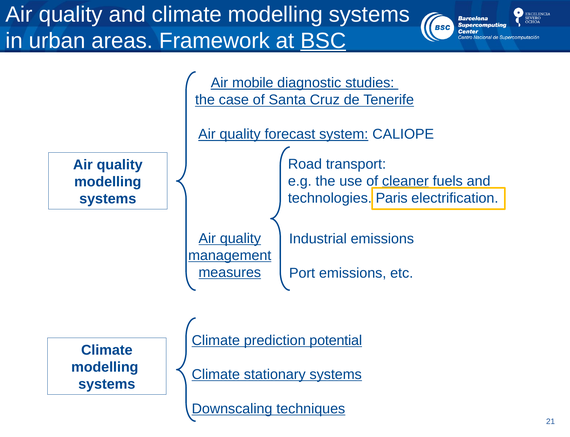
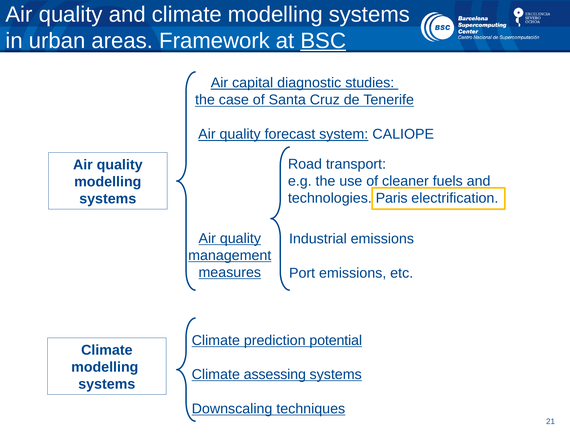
mobile: mobile -> capital
cleaner underline: present -> none
stationary: stationary -> assessing
